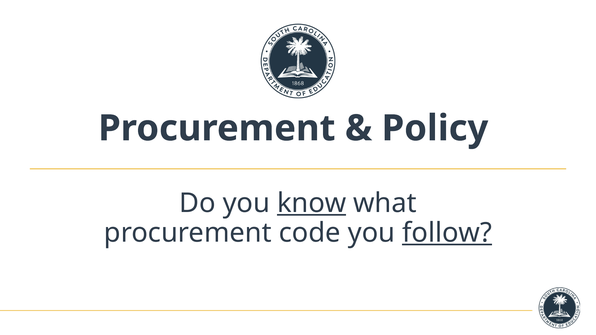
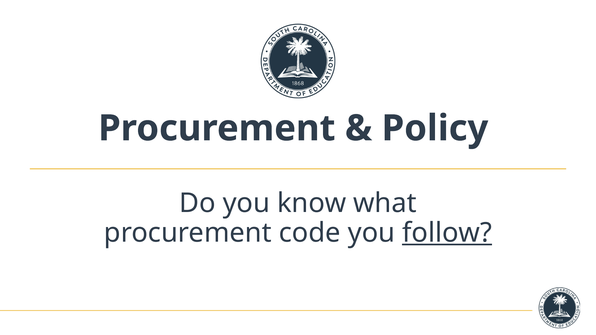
know underline: present -> none
